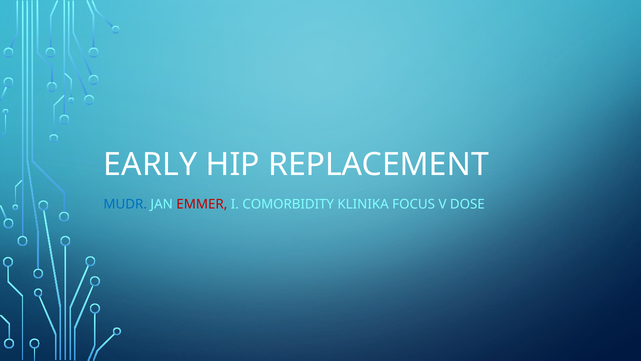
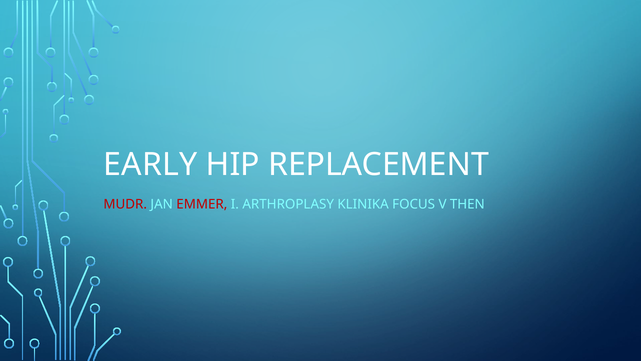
MUDR colour: blue -> red
COMORBIDITY: COMORBIDITY -> ARTHROPLASY
DOSE: DOSE -> THEN
